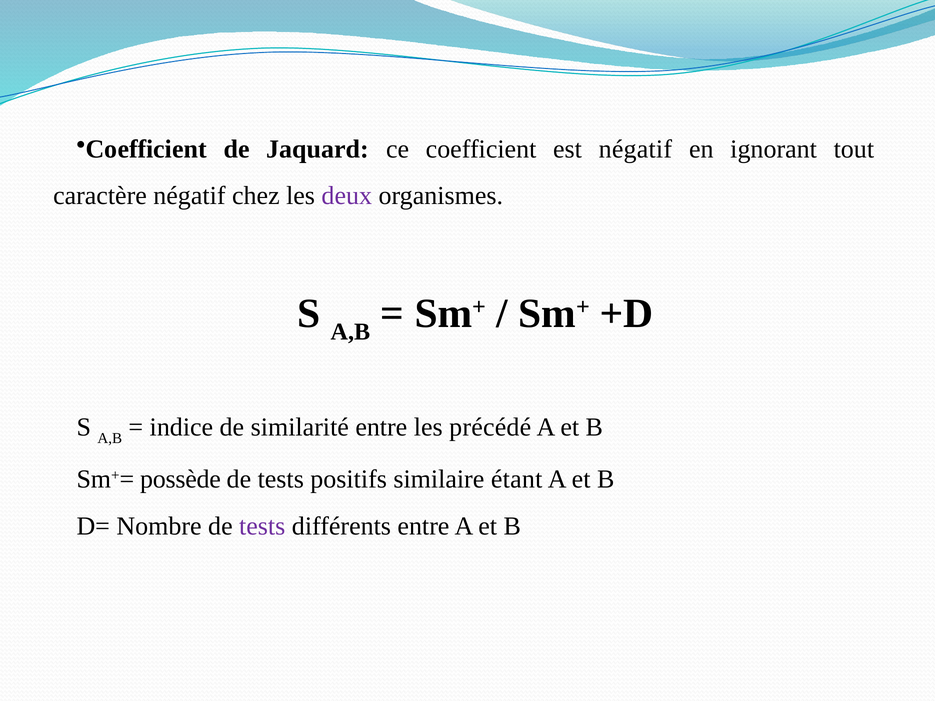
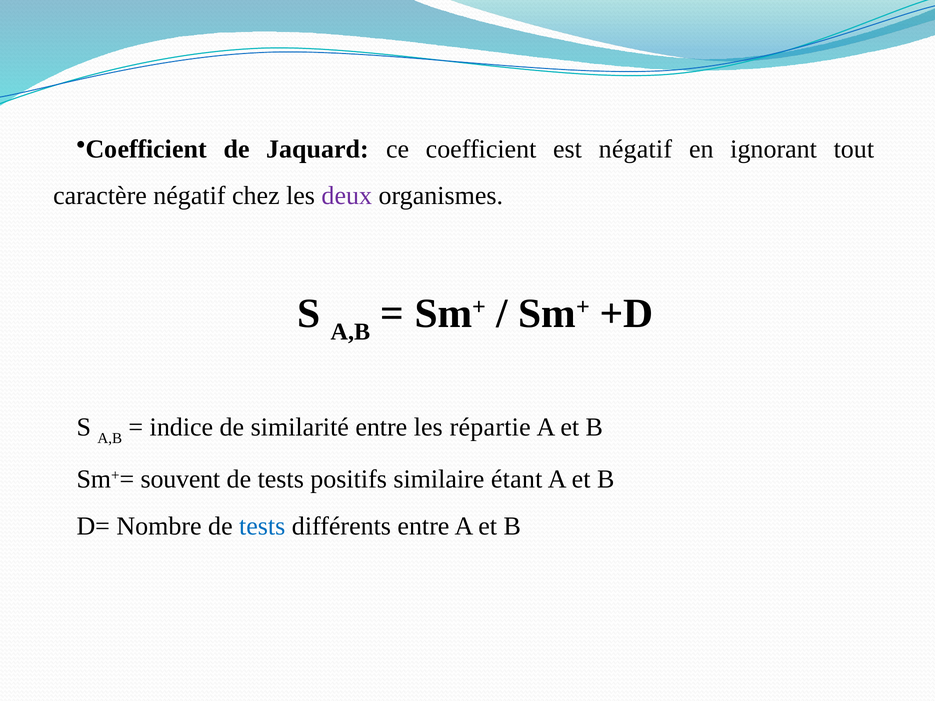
précédé: précédé -> répartie
possède: possède -> souvent
tests at (262, 526) colour: purple -> blue
